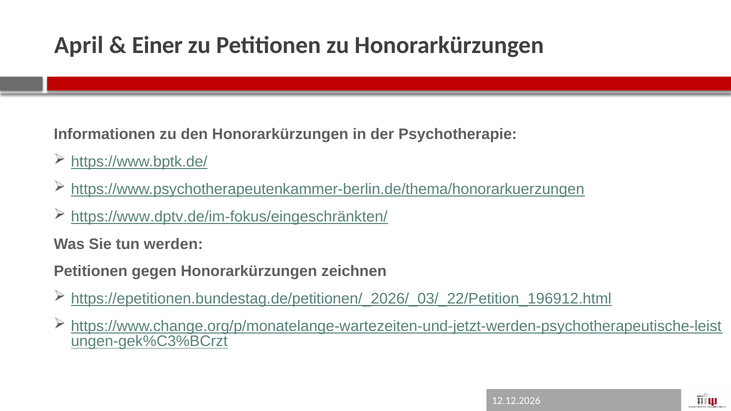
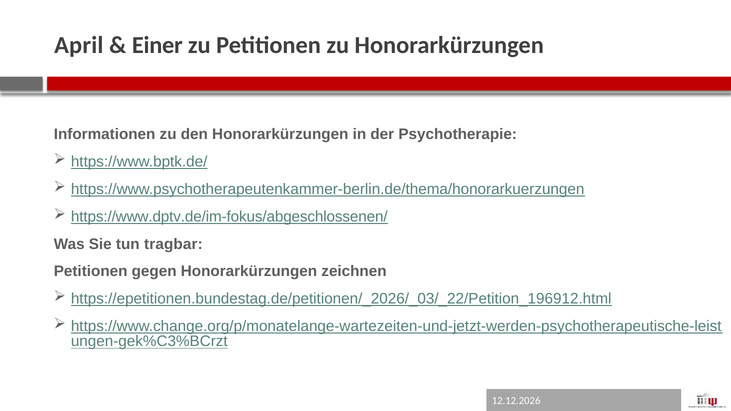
https://www.dptv.de/im-fokus/eingeschränkten/: https://www.dptv.de/im-fokus/eingeschränkten/ -> https://www.dptv.de/im-fokus/abgeschlossenen/
werden: werden -> tragbar
